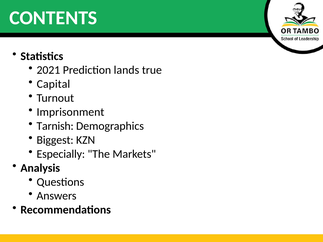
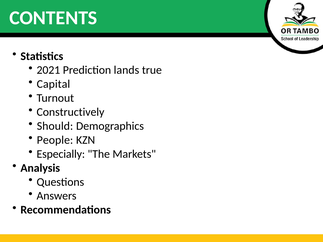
Imprisonment: Imprisonment -> Constructively
Tarnish: Tarnish -> Should
Biggest: Biggest -> People
